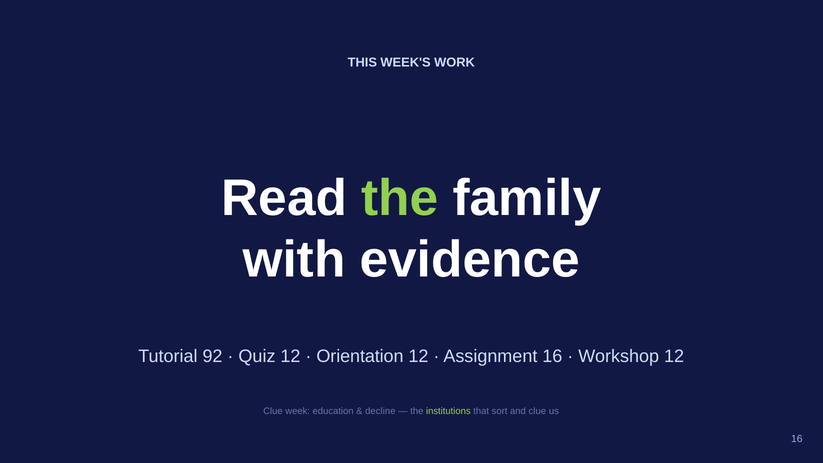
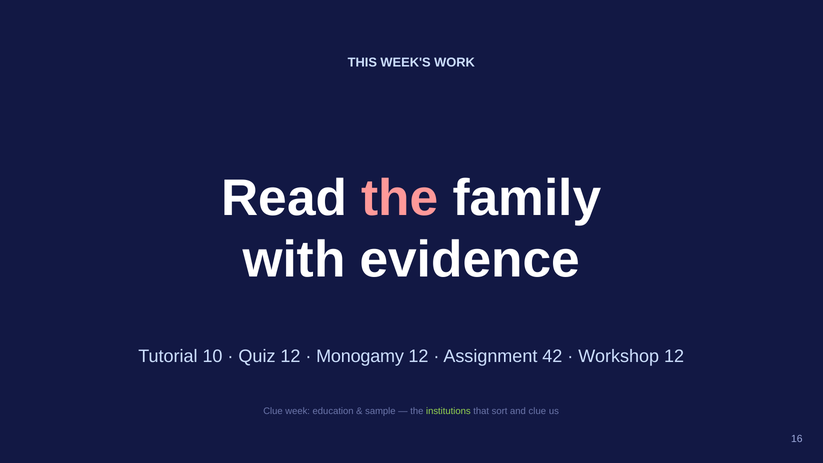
the at (400, 198) colour: light green -> pink
92: 92 -> 10
Orientation: Orientation -> Monogamy
Assignment 16: 16 -> 42
decline: decline -> sample
